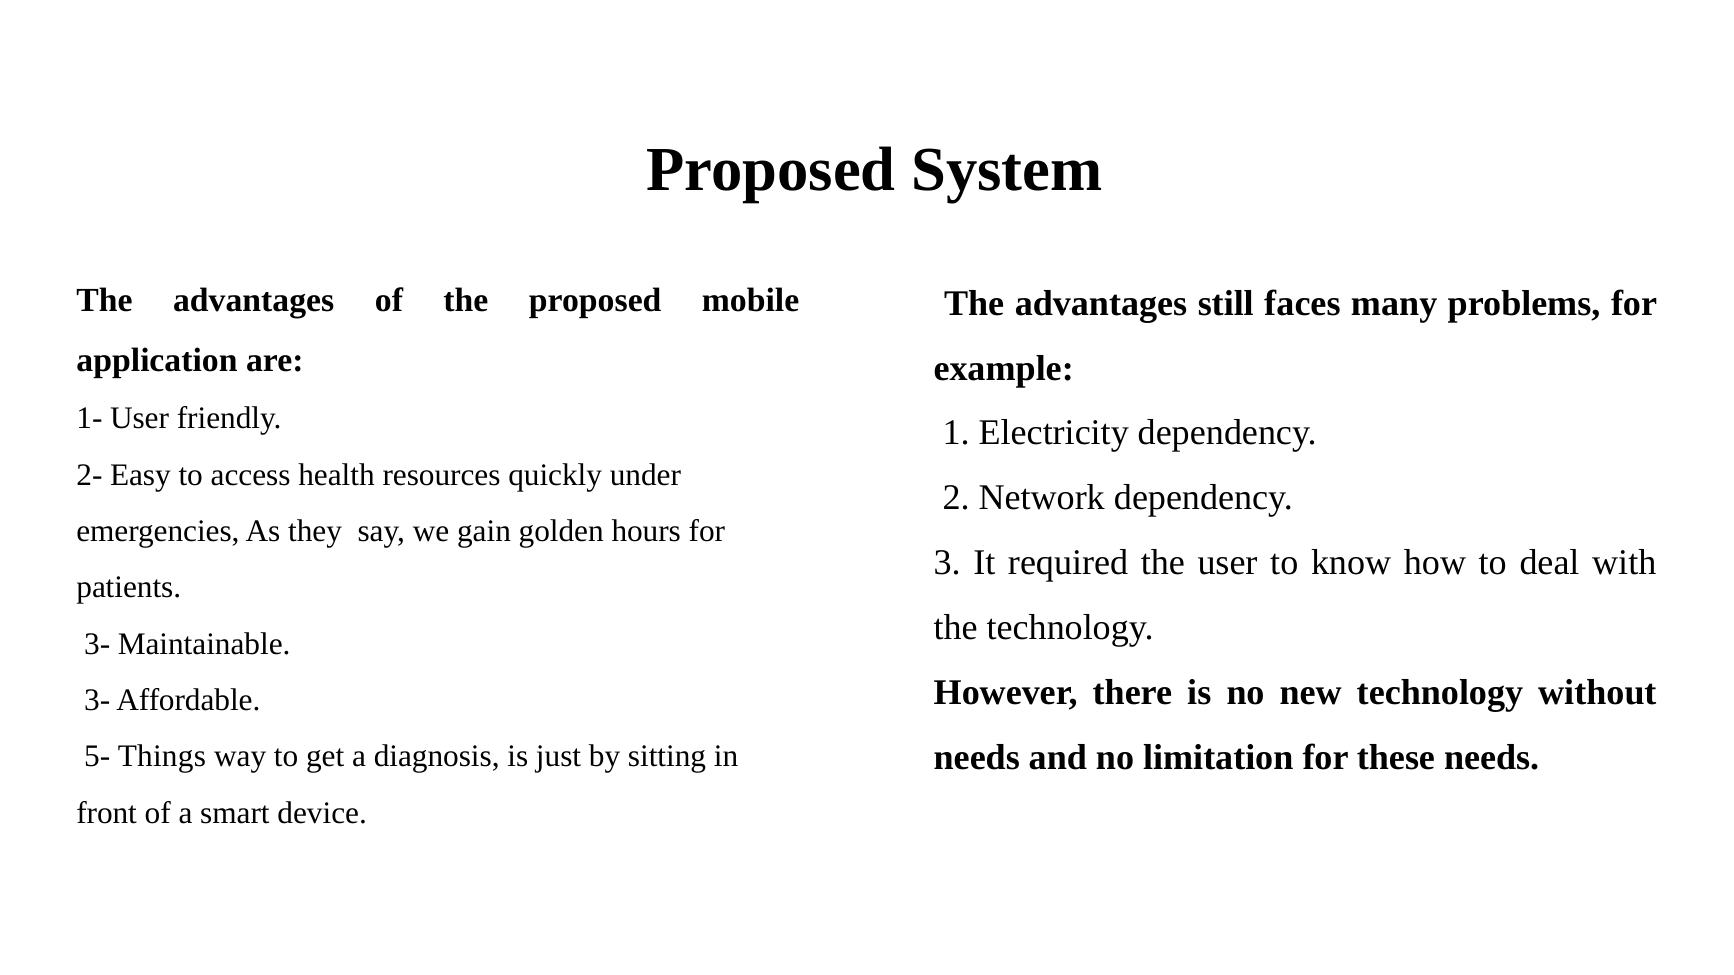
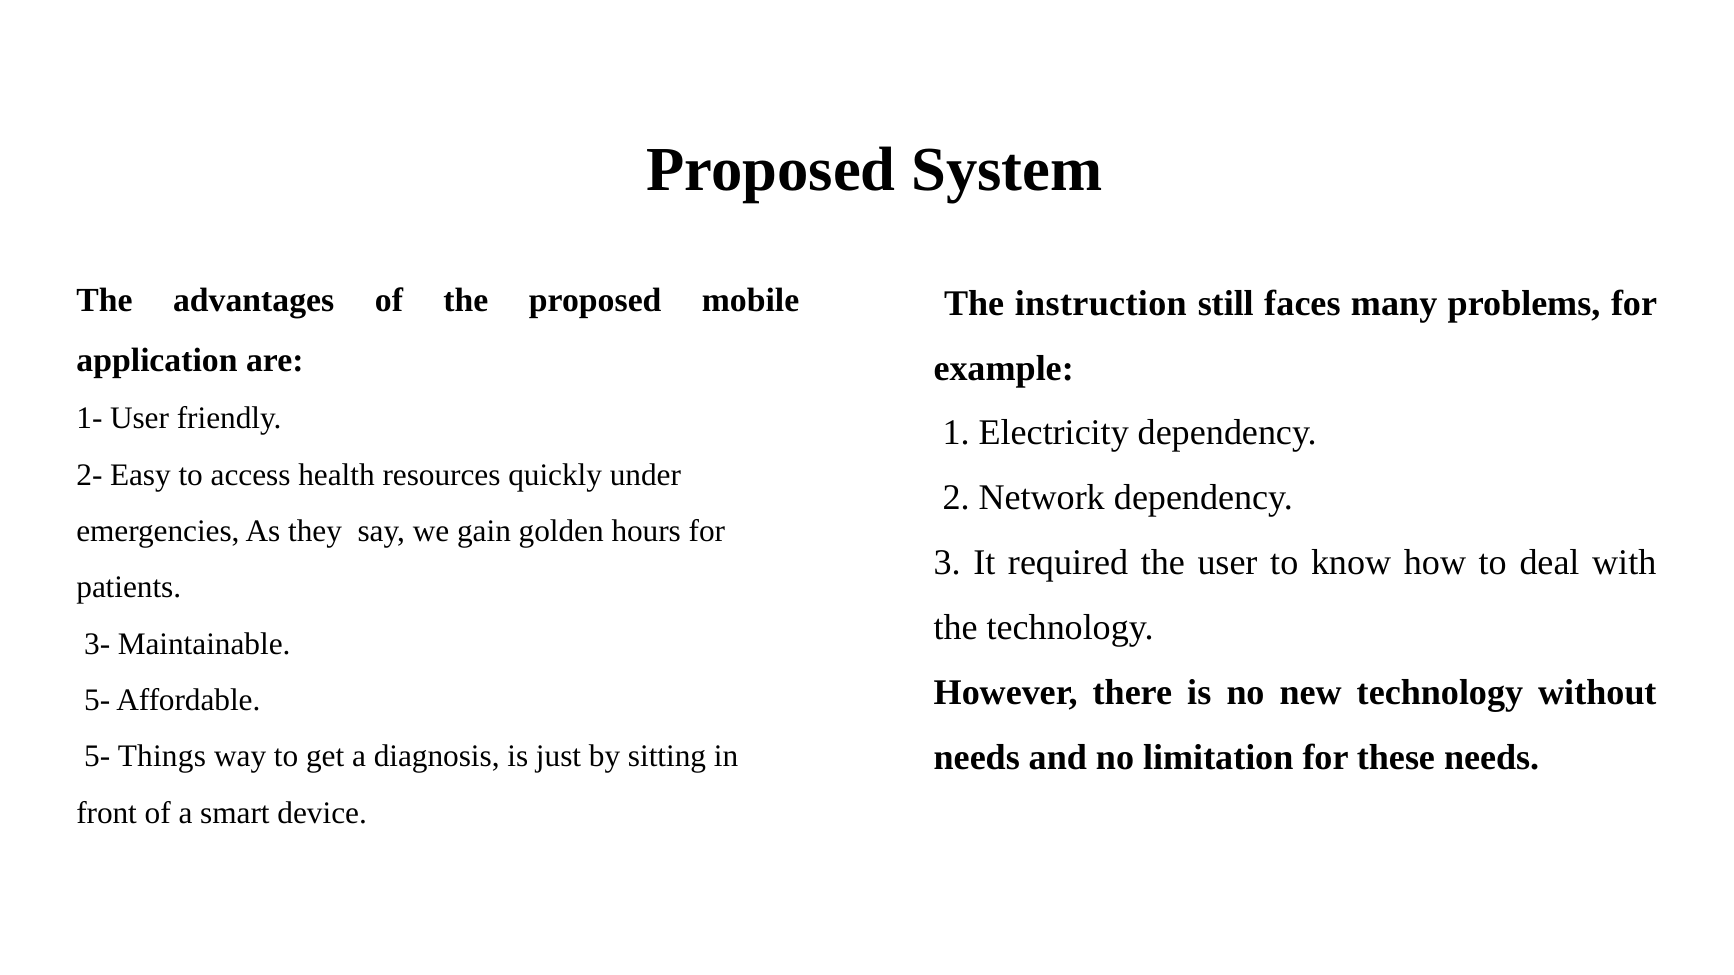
advantages at (1101, 303): advantages -> instruction
3- at (97, 701): 3- -> 5-
